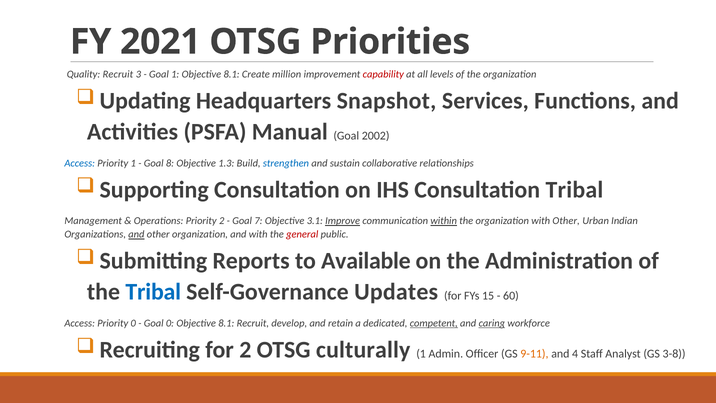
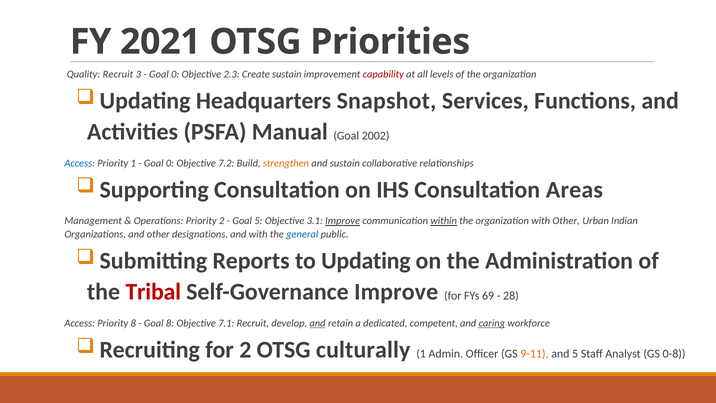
1 at (175, 74): 1 -> 0
8.1 at (232, 74): 8.1 -> 2.3
Create million: million -> sustain
8 at (170, 163): 8 -> 0
1.3: 1.3 -> 7.2
strengthen colour: blue -> orange
Consultation Tribal: Tribal -> Areas
Goal 7: 7 -> 5
and at (136, 234) underline: present -> none
other organization: organization -> designations
general colour: red -> blue
to Available: Available -> Updating
Tribal at (153, 292) colour: blue -> red
Self-Governance Updates: Updates -> Improve
15: 15 -> 69
60: 60 -> 28
Priority 0: 0 -> 8
Goal 0: 0 -> 8
8.1 at (226, 323): 8.1 -> 7.1
and at (318, 323) underline: none -> present
competent underline: present -> none
and 4: 4 -> 5
3-8: 3-8 -> 0-8
